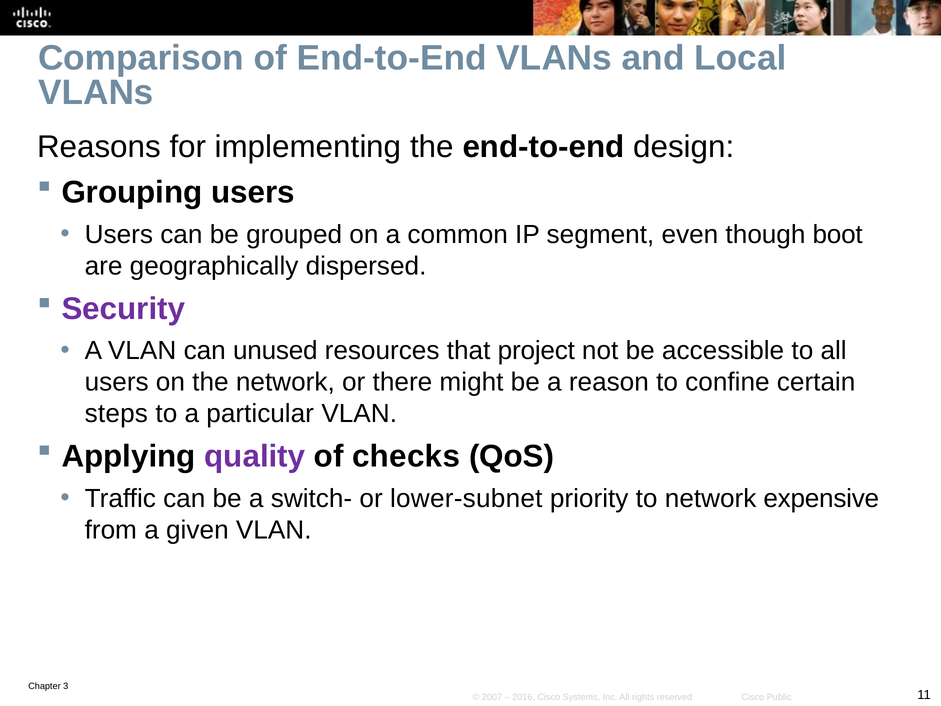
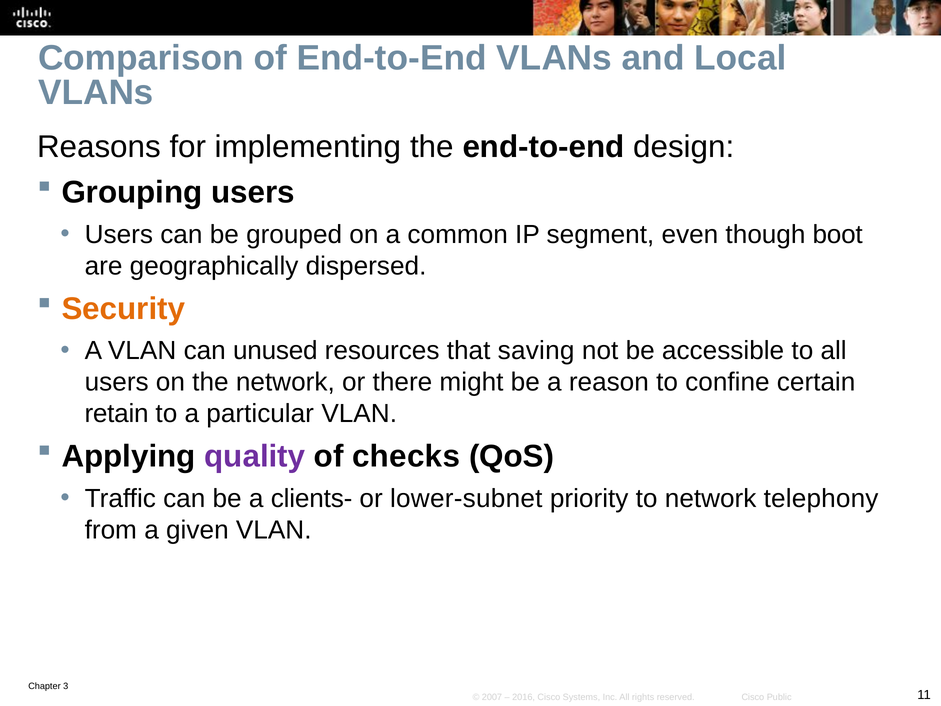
Security colour: purple -> orange
project: project -> saving
steps: steps -> retain
switch-: switch- -> clients-
expensive: expensive -> telephony
